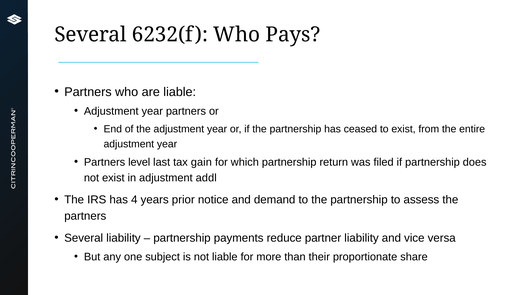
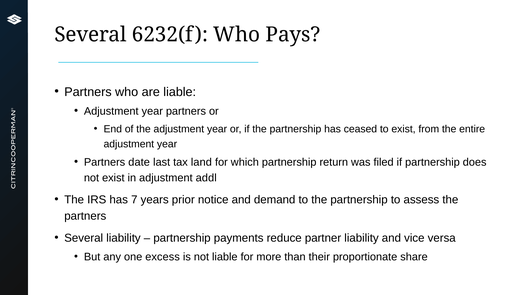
level: level -> date
gain: gain -> land
4: 4 -> 7
subject: subject -> excess
